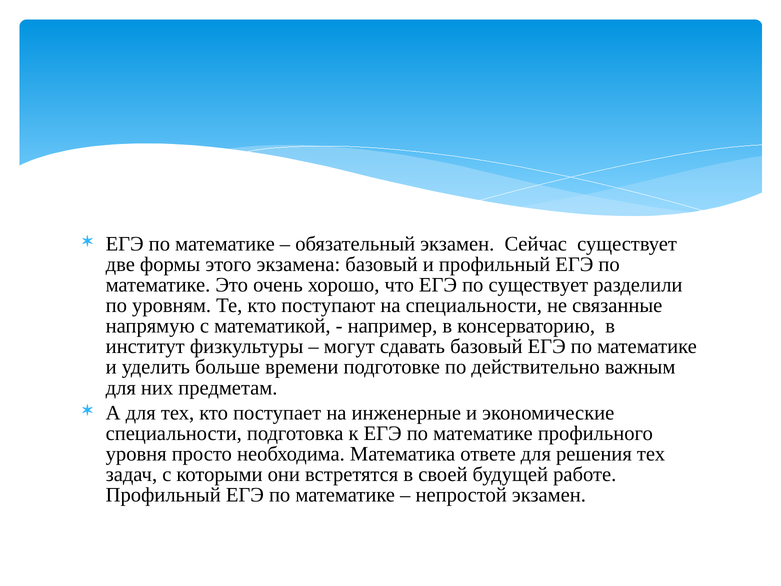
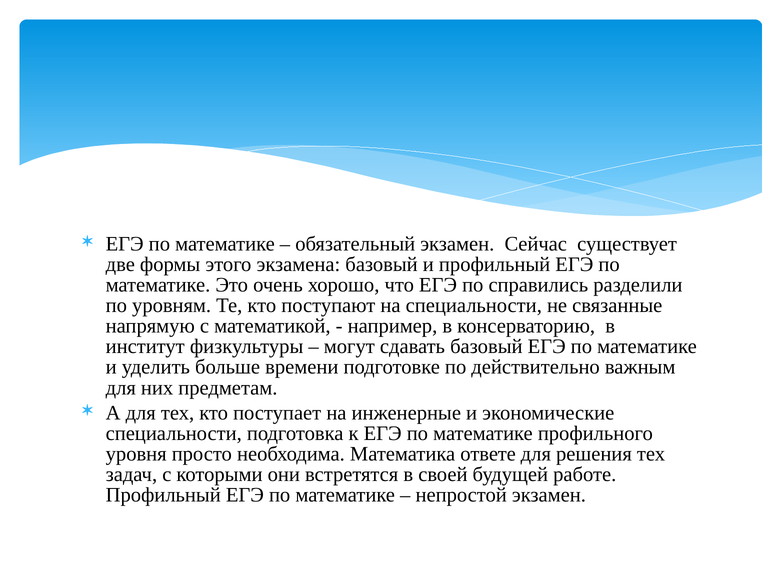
по существует: существует -> справились
